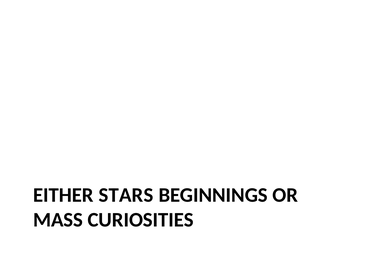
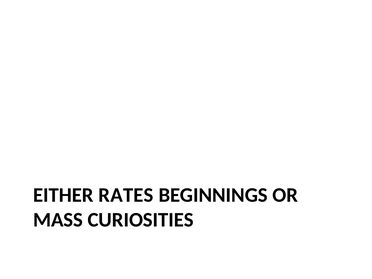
STARS: STARS -> RATES
